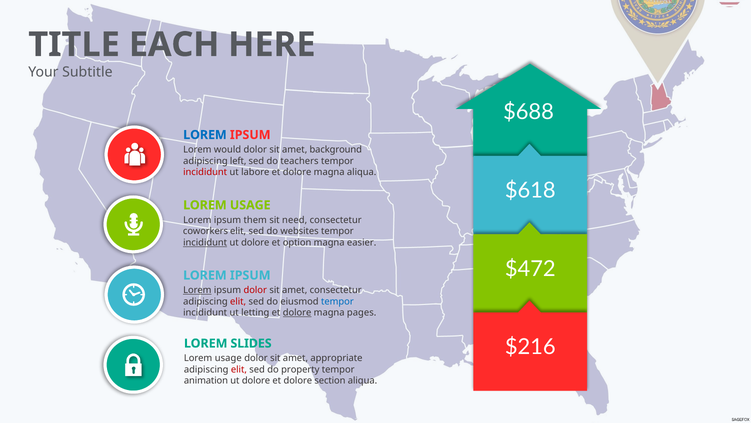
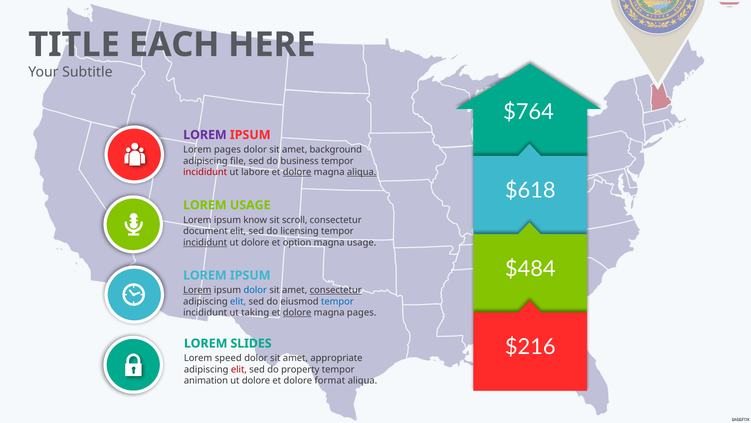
$688: $688 -> $764
LOREM at (205, 135) colour: blue -> purple
Lorem would: would -> pages
left: left -> file
teachers: teachers -> business
dolore at (297, 172) underline: none -> present
aliqua at (362, 172) underline: none -> present
them: them -> know
need: need -> scroll
coworkers: coworkers -> document
websites: websites -> licensing
magna easier: easier -> usage
$472: $472 -> $484
dolor at (255, 290) colour: red -> blue
consectetur at (336, 290) underline: none -> present
elit at (238, 301) colour: red -> blue
letting: letting -> taking
usage at (228, 358): usage -> speed
section: section -> format
